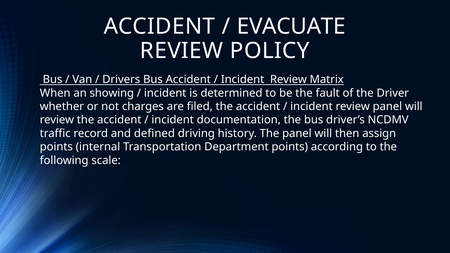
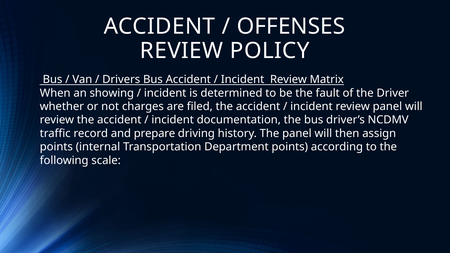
EVACUATE: EVACUATE -> OFFENSES
defined: defined -> prepare
